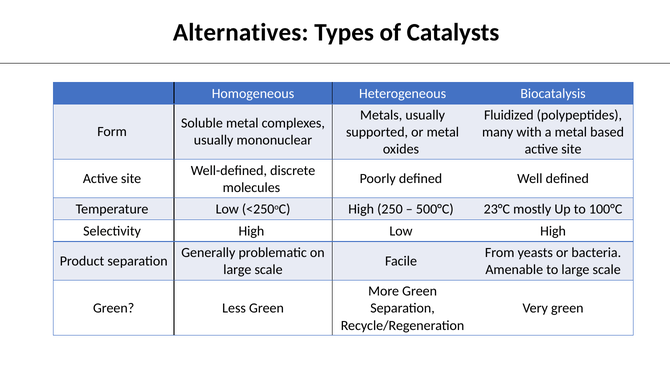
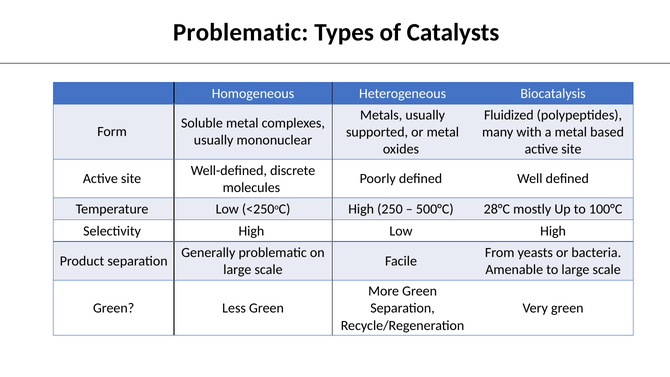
Alternatives at (241, 33): Alternatives -> Problematic
23°C: 23°C -> 28°C
